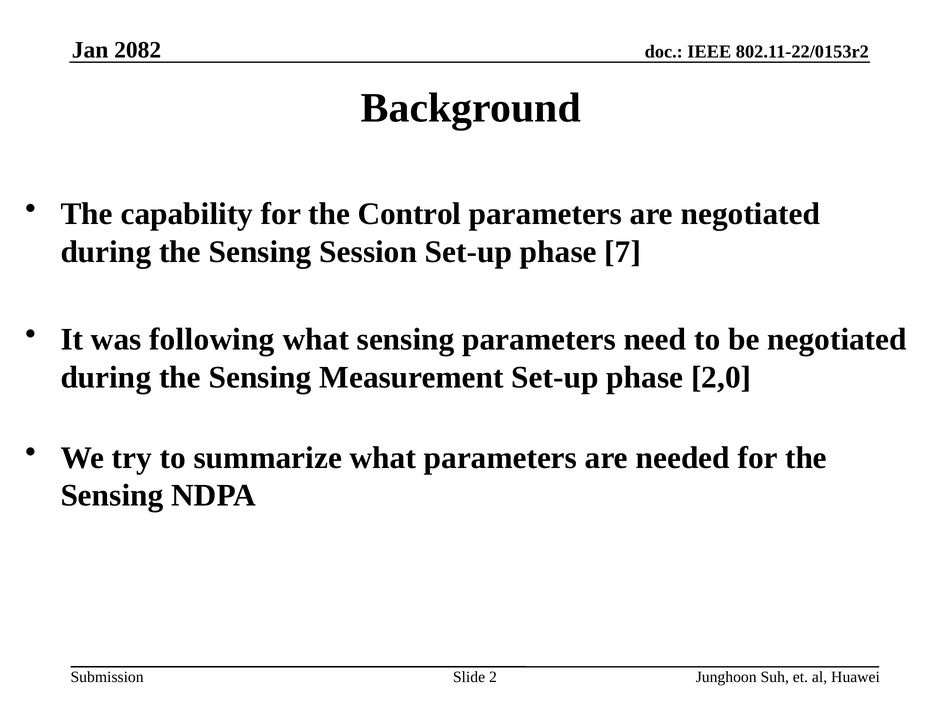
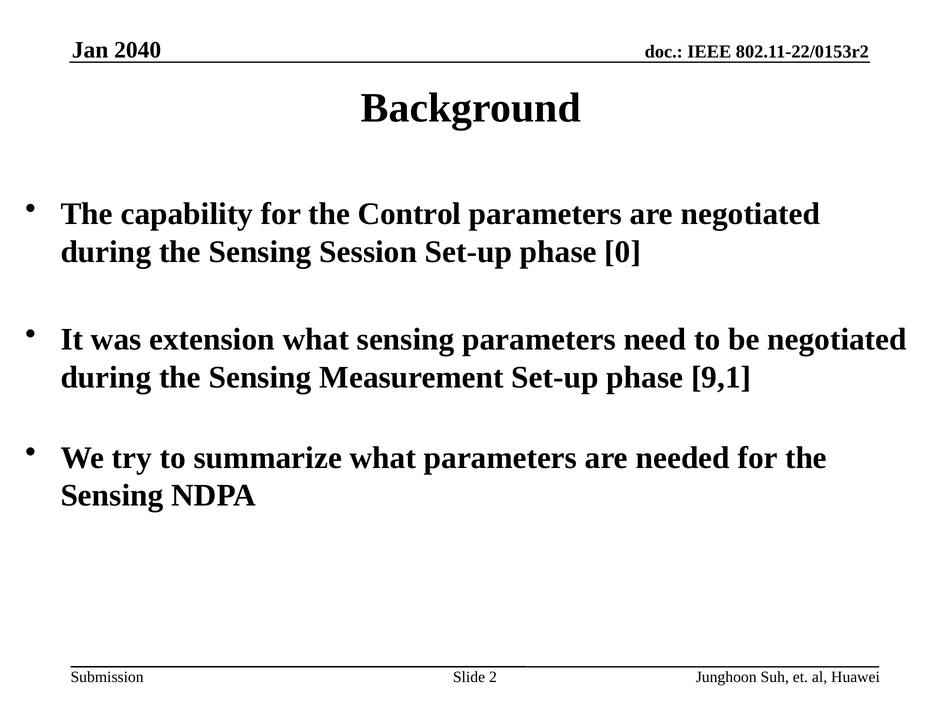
2082: 2082 -> 2040
7: 7 -> 0
following: following -> extension
2,0: 2,0 -> 9,1
